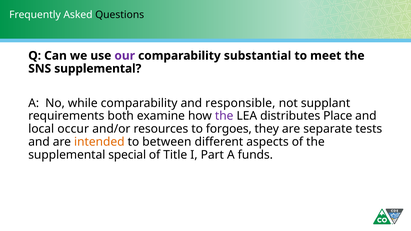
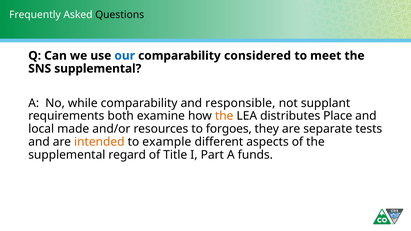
our colour: purple -> blue
substantial: substantial -> considered
the at (224, 116) colour: purple -> orange
occur: occur -> made
between: between -> example
special: special -> regard
